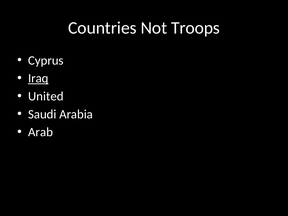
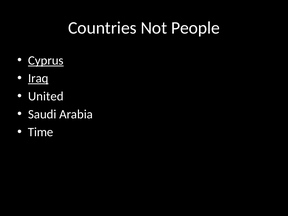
Troops: Troops -> People
Cyprus underline: none -> present
Arab: Arab -> Time
